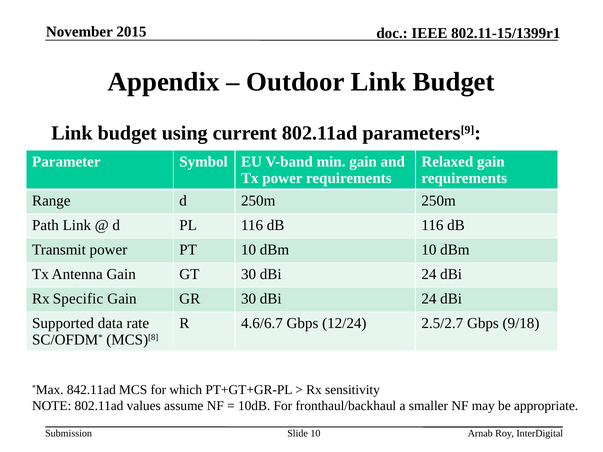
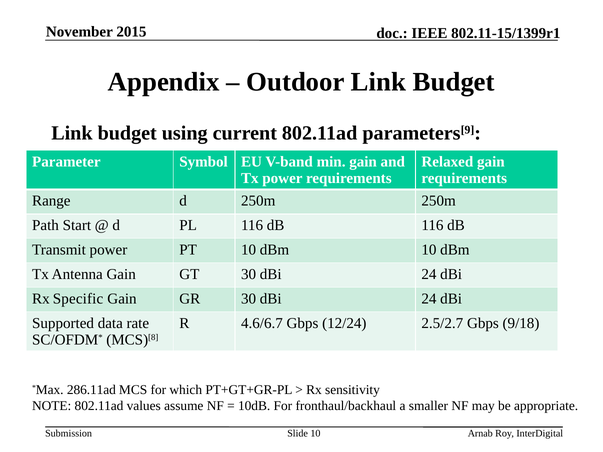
Path Link: Link -> Start
842.11ad: 842.11ad -> 286.11ad
